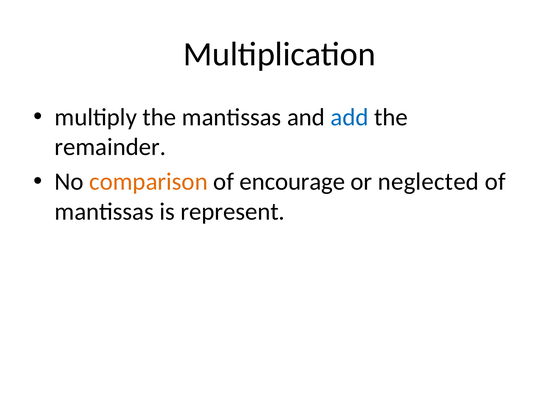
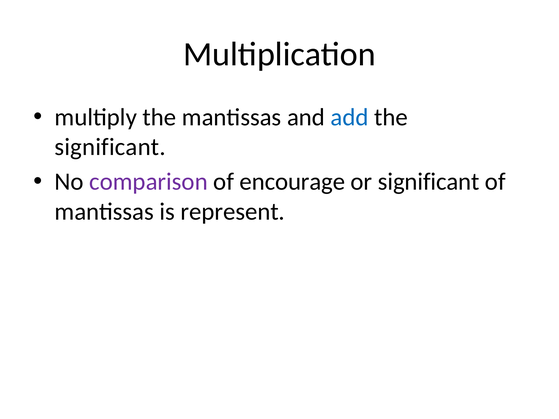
remainder at (110, 147): remainder -> significant
comparison colour: orange -> purple
or neglected: neglected -> significant
